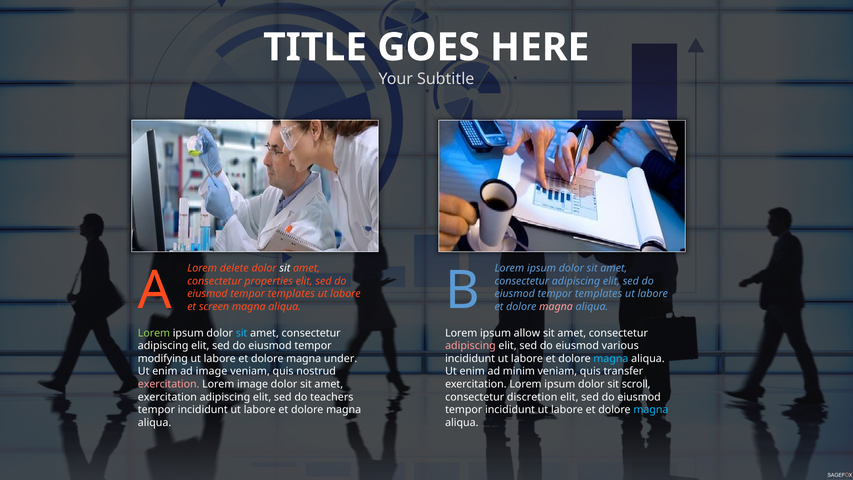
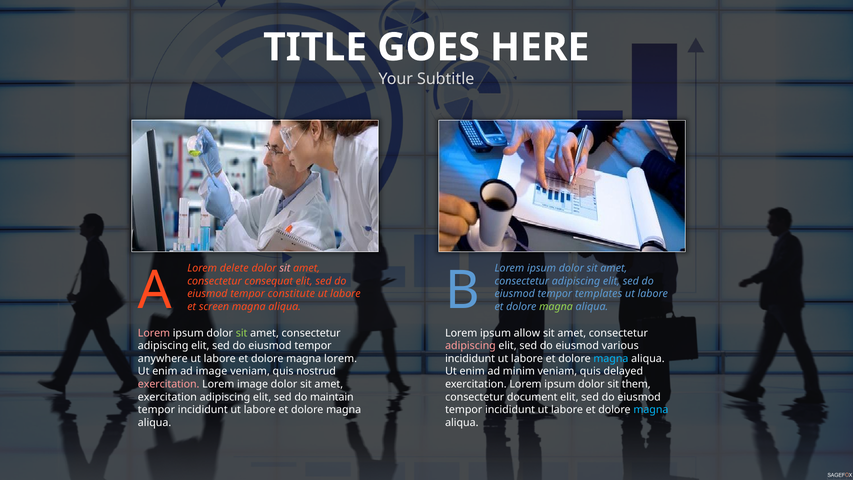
sit at (285, 268) colour: white -> pink
properties: properties -> consequat
templates at (291, 294): templates -> constitute
magna at (556, 307) colour: pink -> light green
Lorem at (154, 333) colour: light green -> pink
sit at (242, 333) colour: light blue -> light green
modifying: modifying -> anywhere
magna under: under -> lorem
transfer: transfer -> delayed
scroll: scroll -> them
teachers: teachers -> maintain
discretion: discretion -> document
